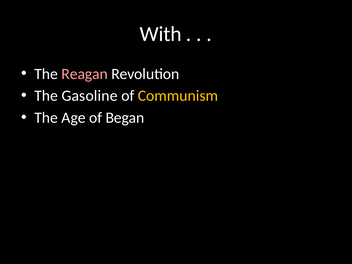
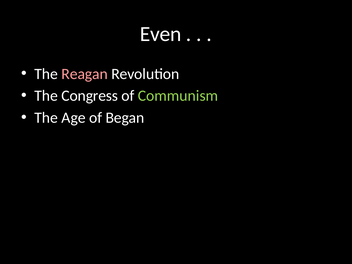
With: With -> Even
Gasoline: Gasoline -> Congress
Communism colour: yellow -> light green
